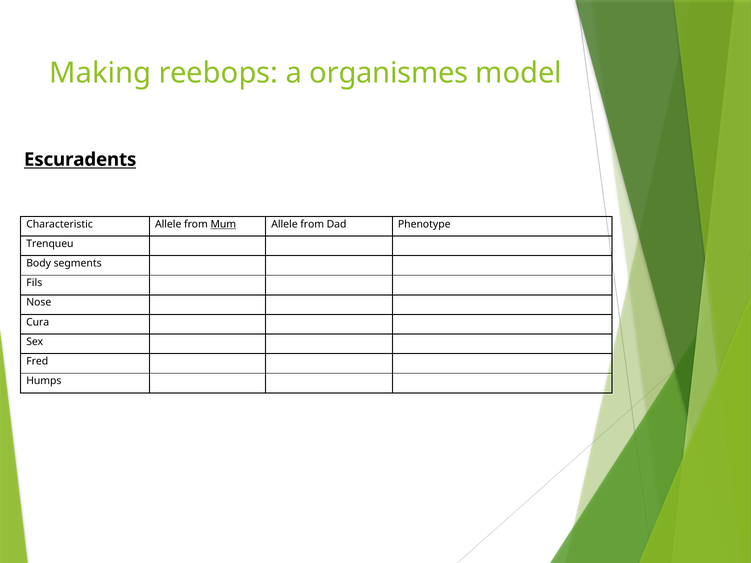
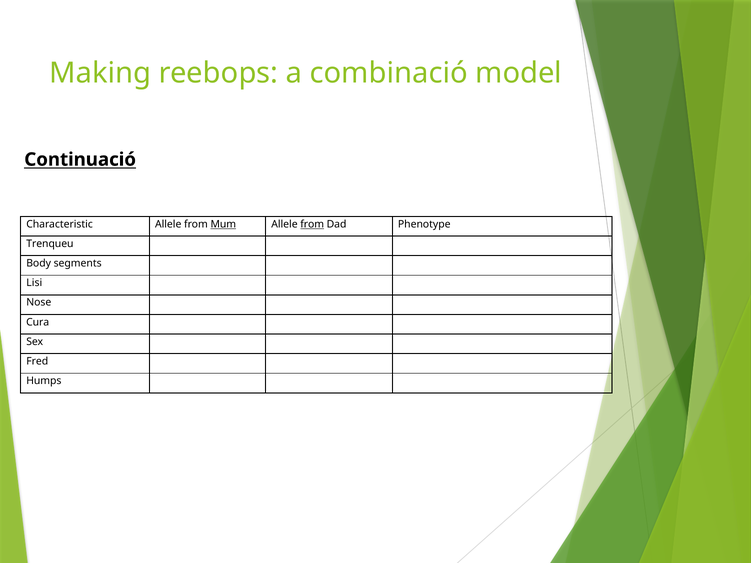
organismes: organismes -> combinació
Escuradents: Escuradents -> Continuació
from at (312, 224) underline: none -> present
Fils: Fils -> Lisi
